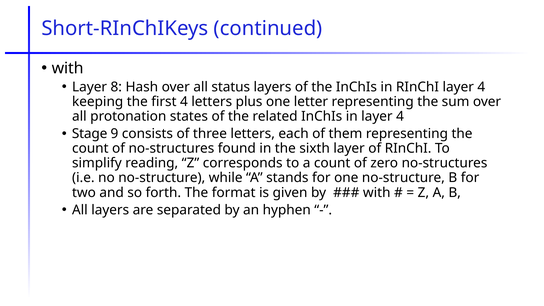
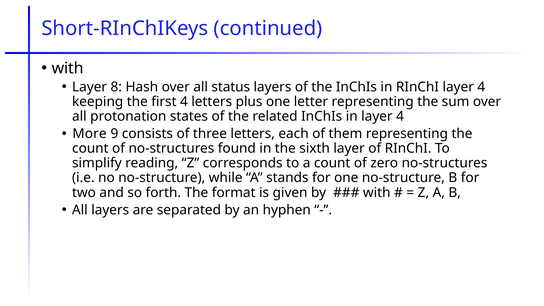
Stage: Stage -> More
